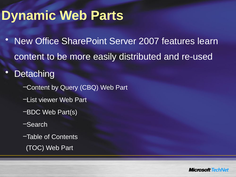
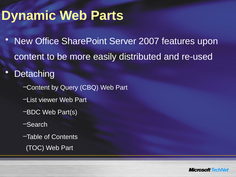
learn: learn -> upon
